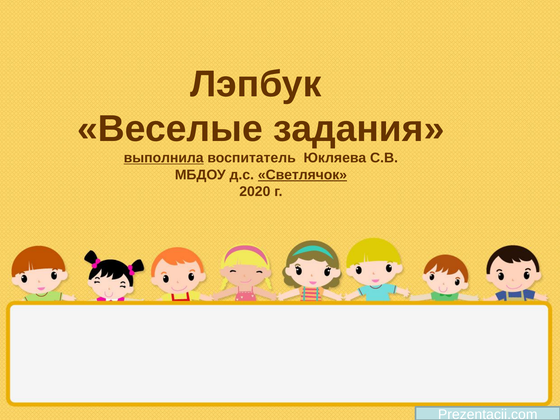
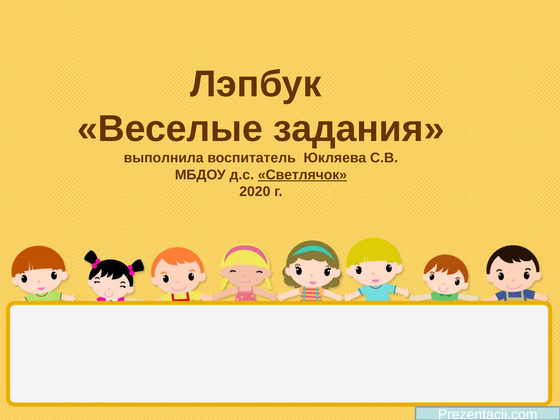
выполнила underline: present -> none
